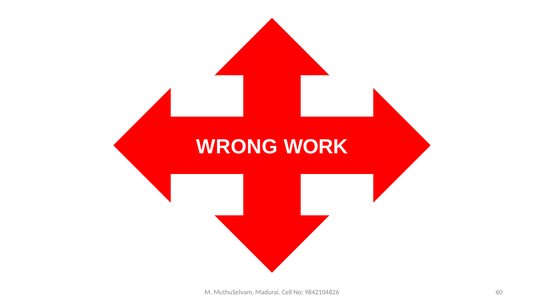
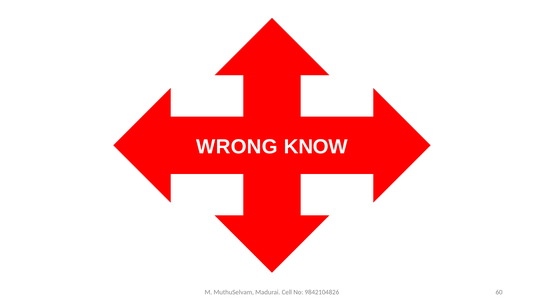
WORK: WORK -> KNOW
